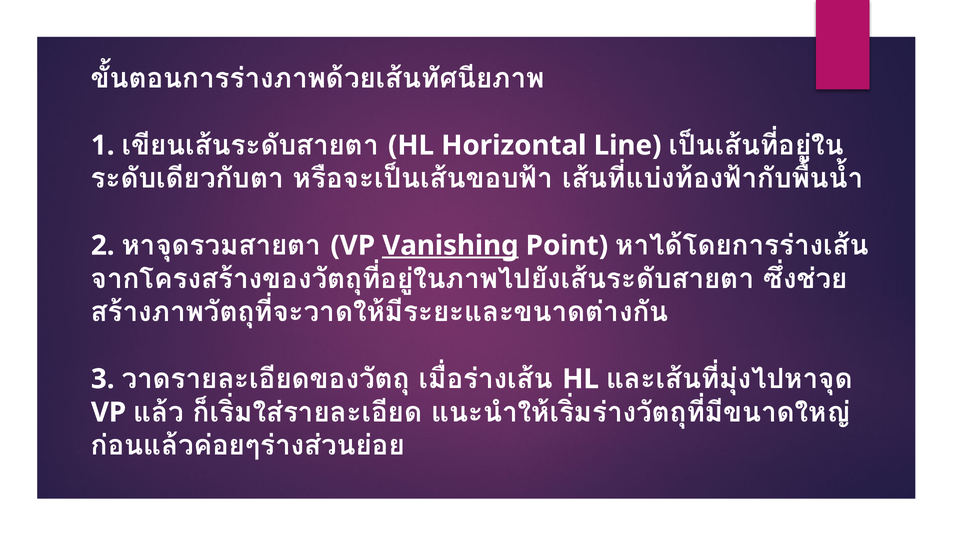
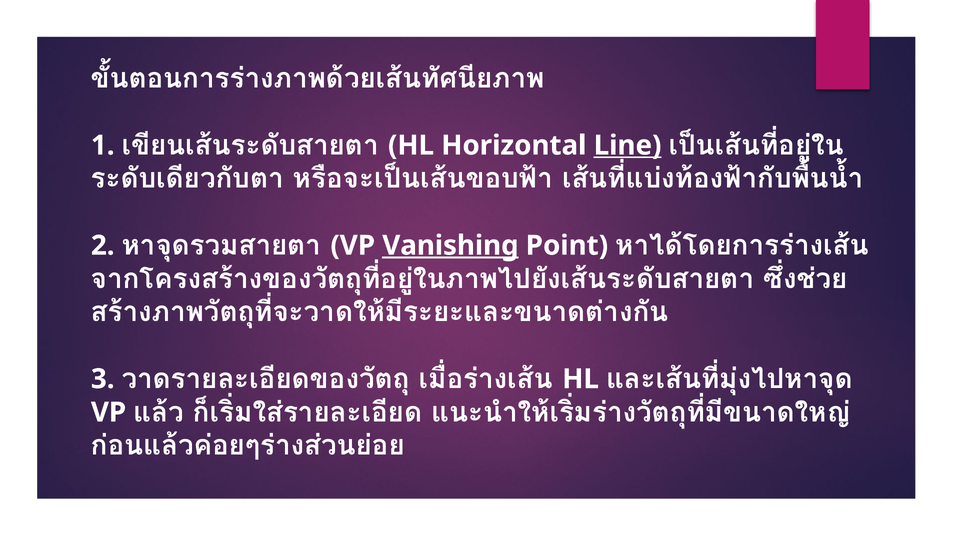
Line underline: none -> present
